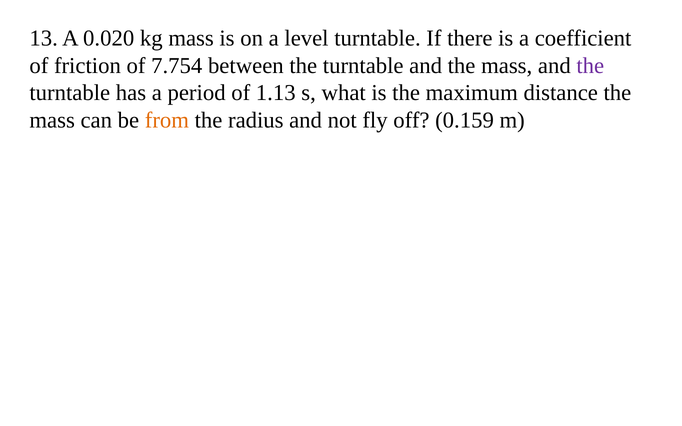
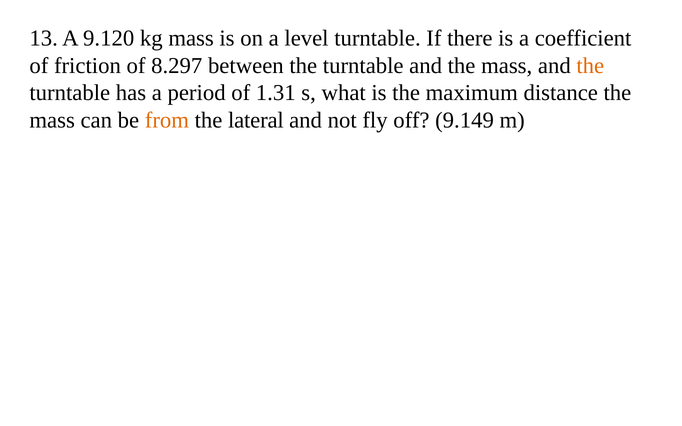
0.020: 0.020 -> 9.120
7.754: 7.754 -> 8.297
the at (590, 66) colour: purple -> orange
1.13: 1.13 -> 1.31
radius: radius -> lateral
0.159: 0.159 -> 9.149
